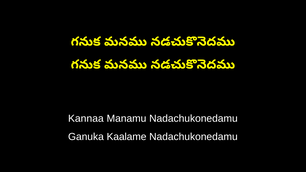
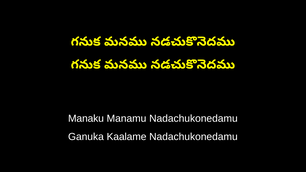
Kannaa: Kannaa -> Manaku
